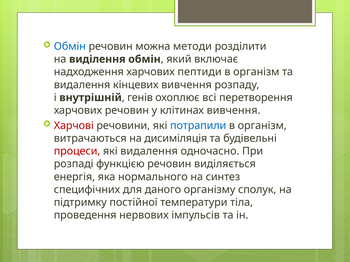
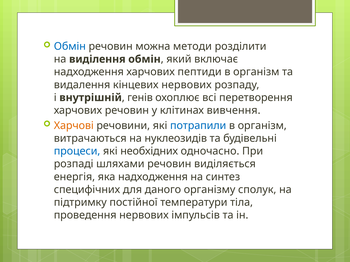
кінцевих вивчення: вивчення -> нервових
Харчові colour: red -> orange
дисиміляція: дисиміляція -> нуклеозидів
процеси colour: red -> blue
які видалення: видалення -> необхідних
функцією: функцією -> шляхами
яка нормального: нормального -> надходження
